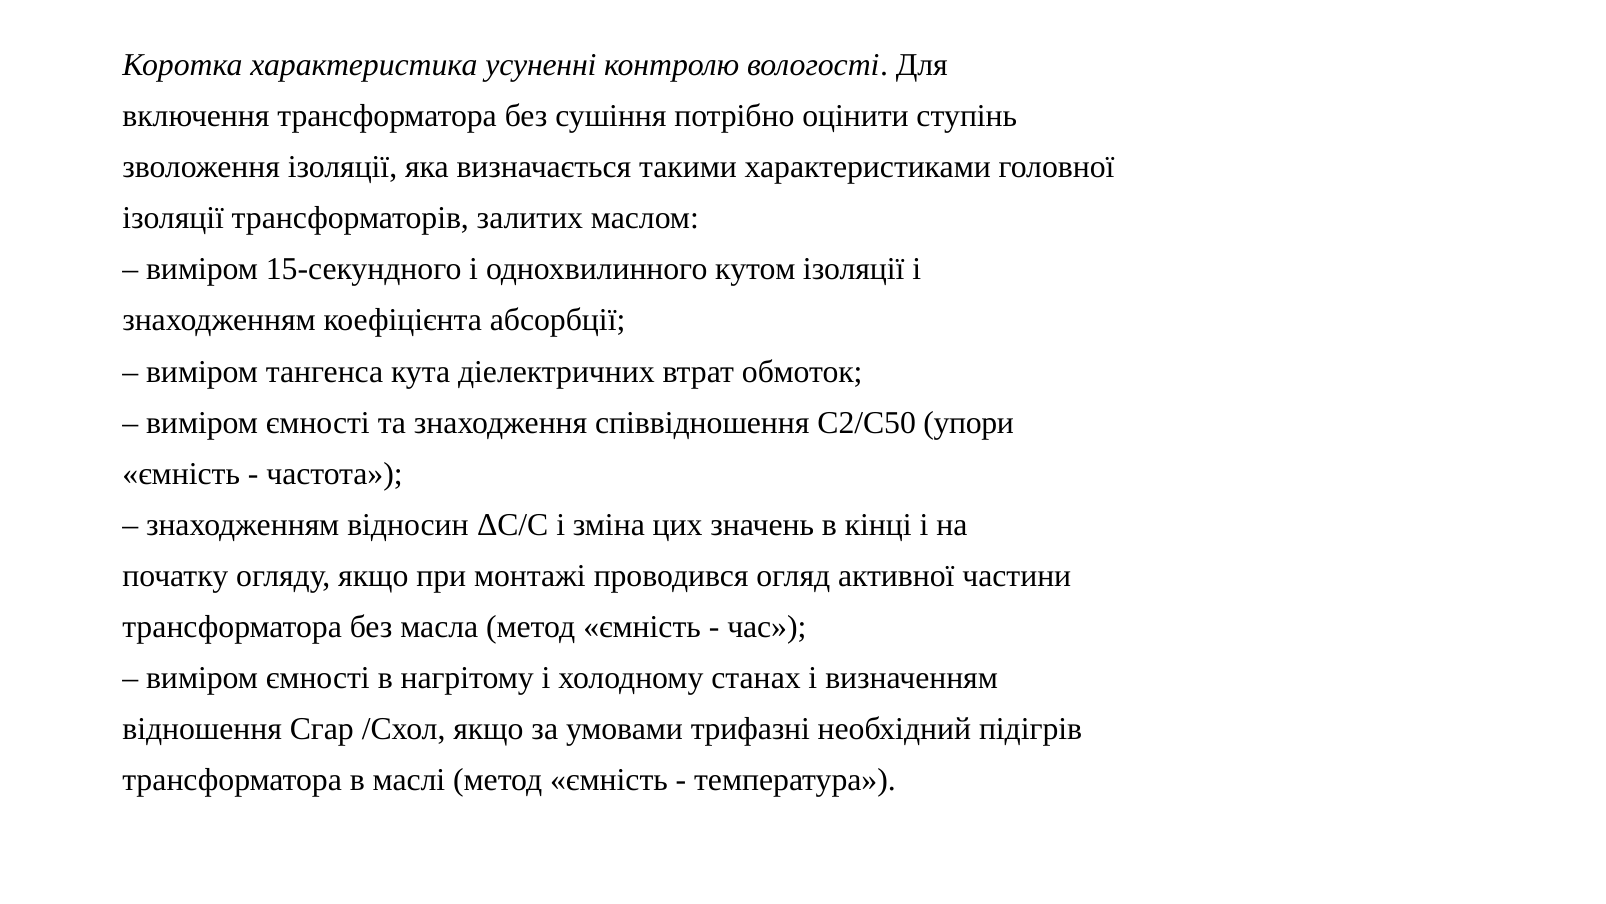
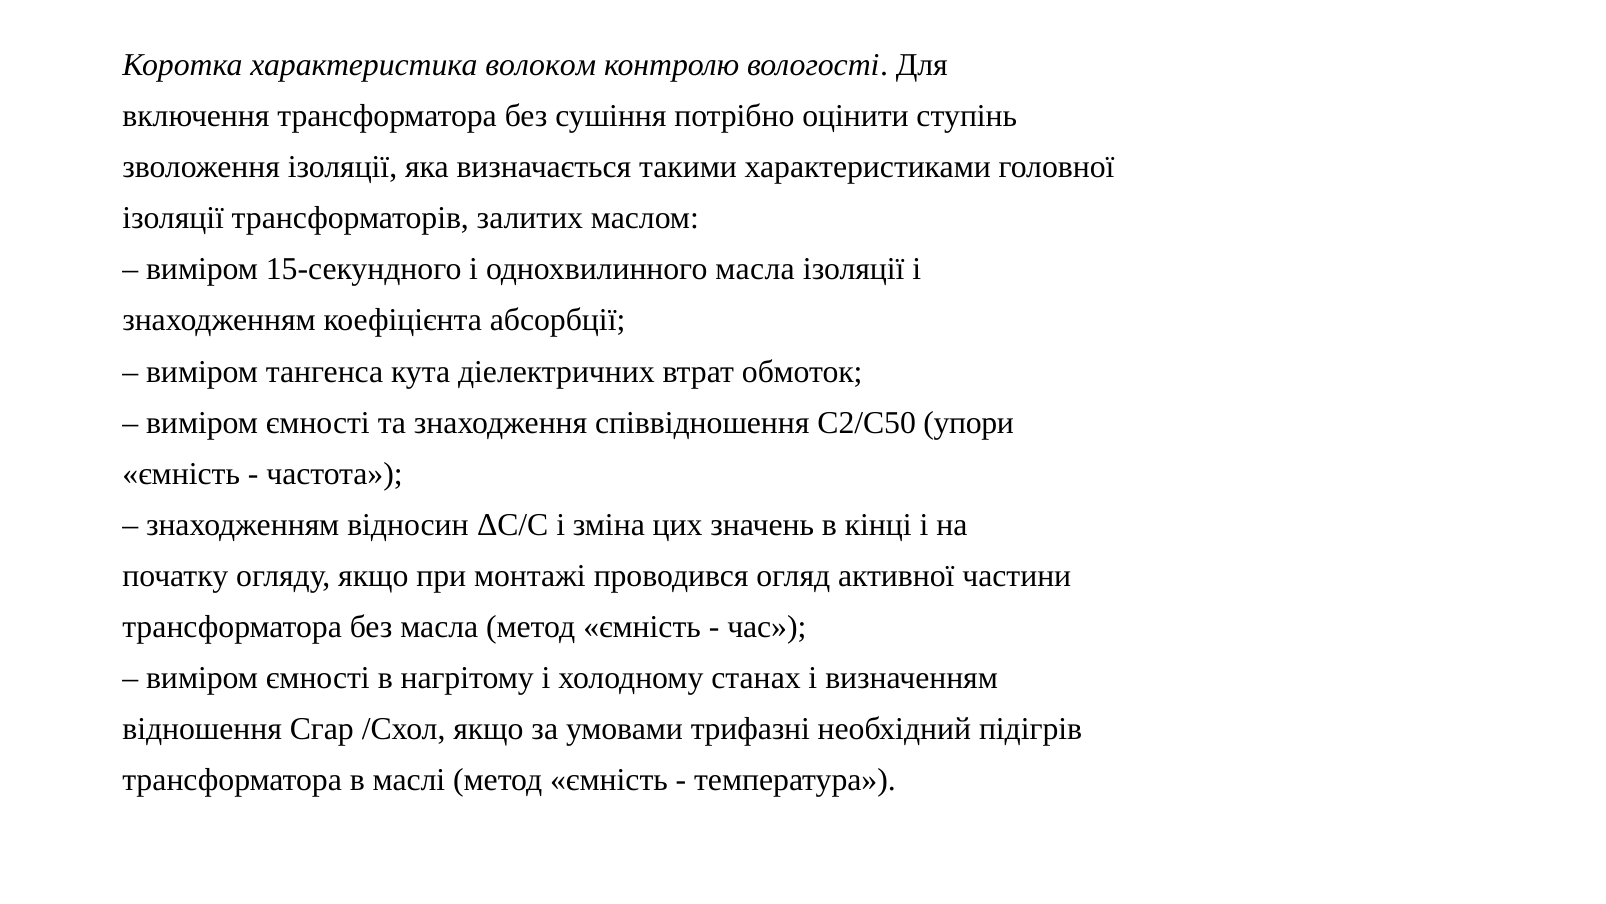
усуненні: усуненні -> волоком
однохвилинного кутом: кутом -> масла
